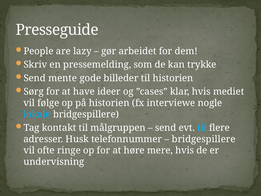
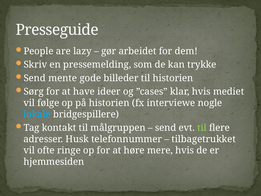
til at (202, 128) colour: light blue -> light green
bridgespillere at (204, 139): bridgespillere -> tilbagetrukket
undervisning: undervisning -> hjemmesiden
